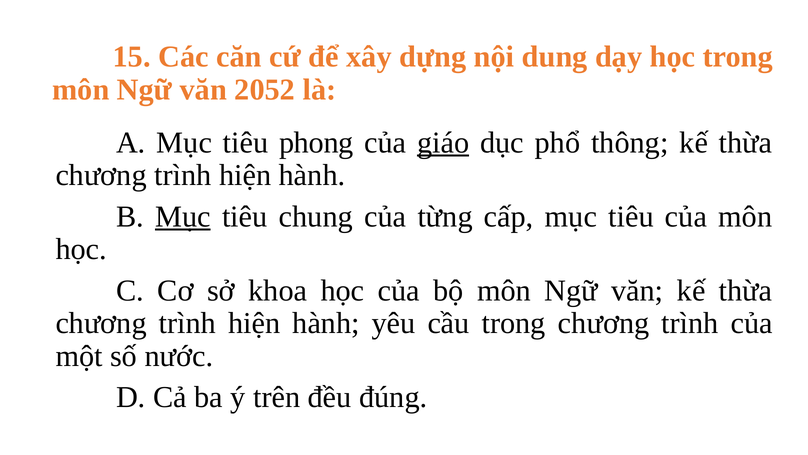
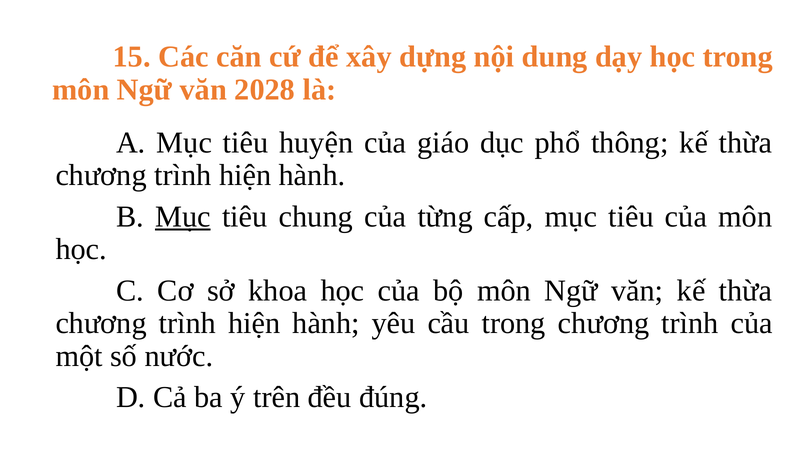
2052: 2052 -> 2028
phong: phong -> huyện
giáo underline: present -> none
